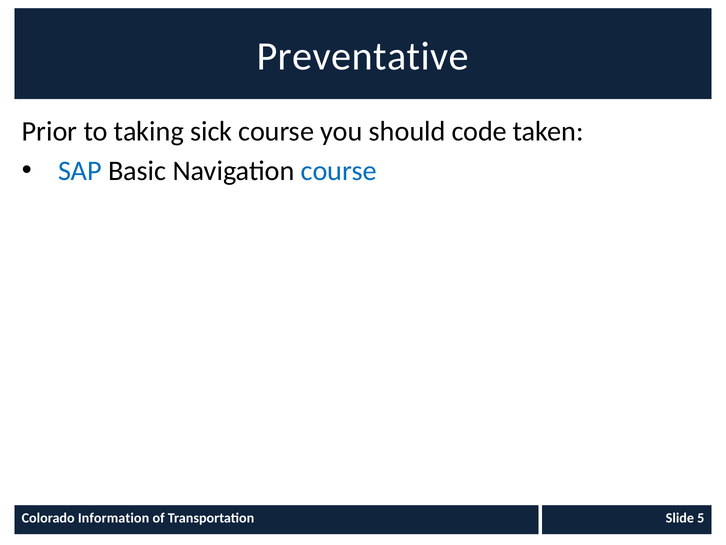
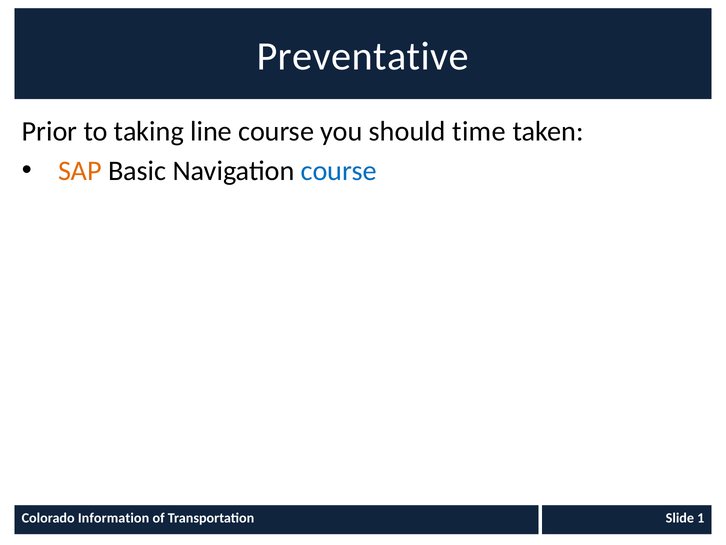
sick: sick -> line
code: code -> time
SAP colour: blue -> orange
5: 5 -> 1
